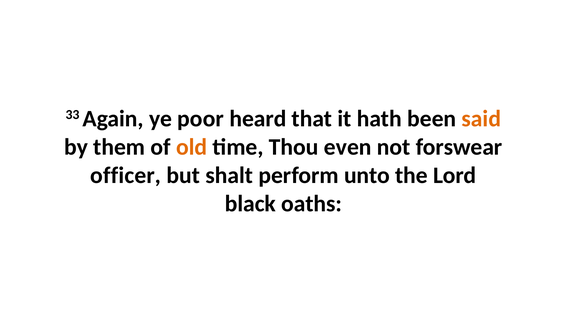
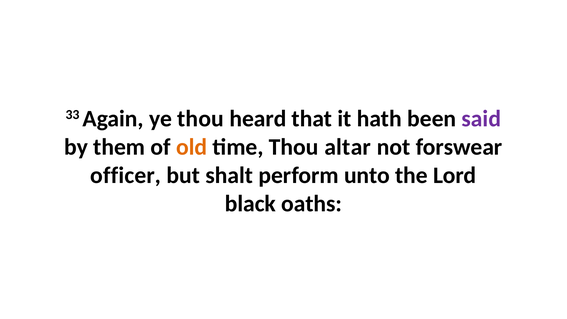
ye poor: poor -> thou
said colour: orange -> purple
even: even -> altar
